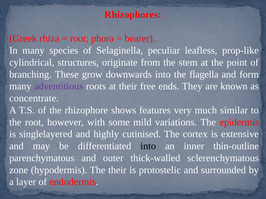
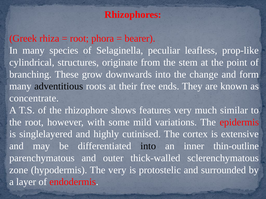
flagella: flagella -> change
adventitious colour: purple -> black
The their: their -> very
